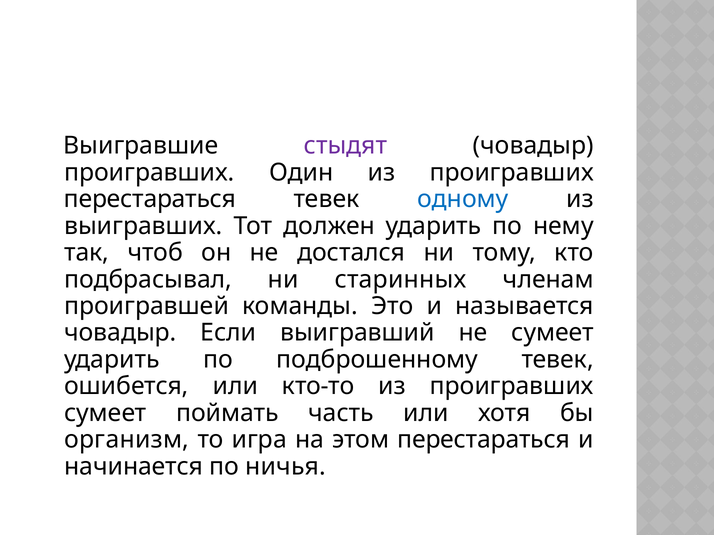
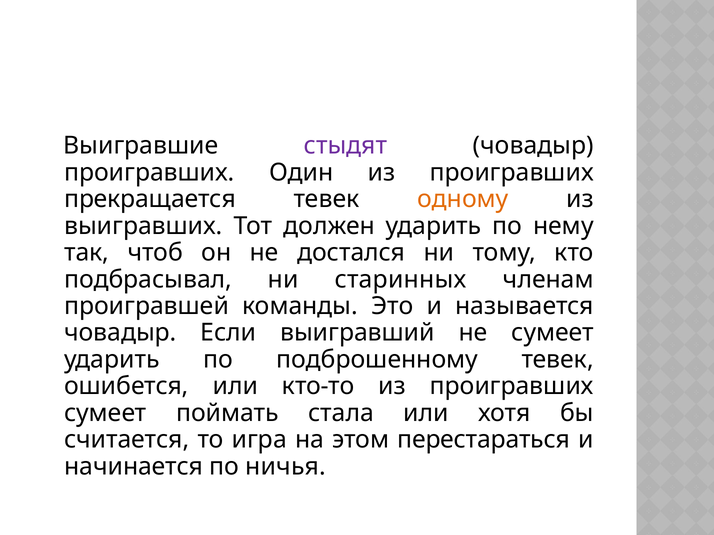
перестараться at (150, 199): перестараться -> прекращается
одному colour: blue -> orange
часть: часть -> стала
организм: организм -> считается
